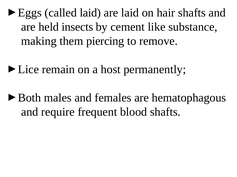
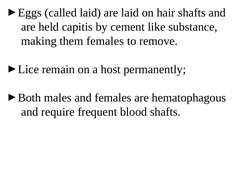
insects: insects -> capitis
them piercing: piercing -> females
